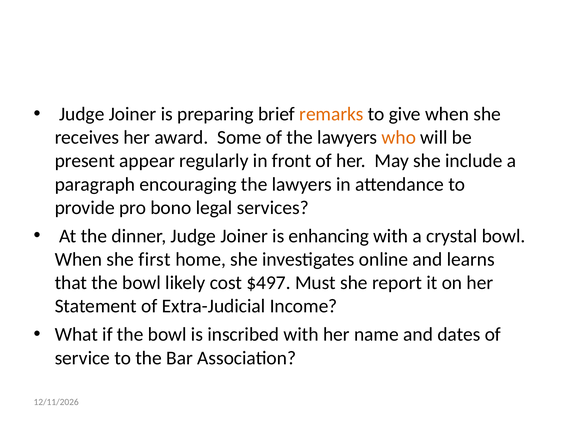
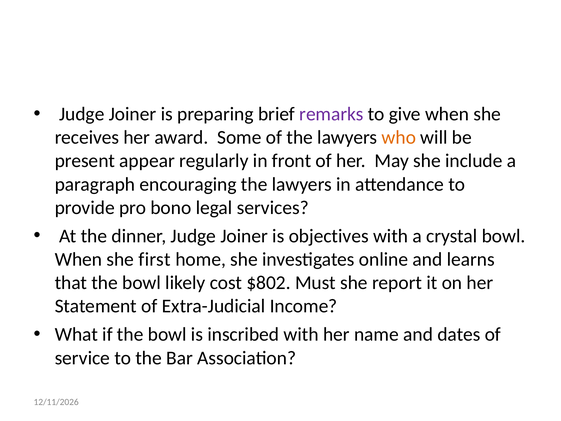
remarks colour: orange -> purple
enhancing: enhancing -> objectives
$497: $497 -> $802
